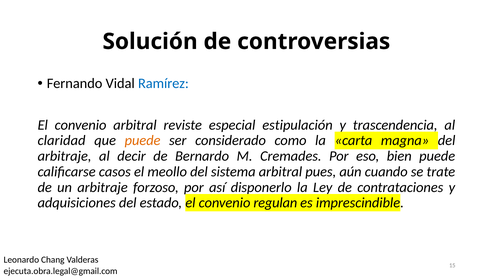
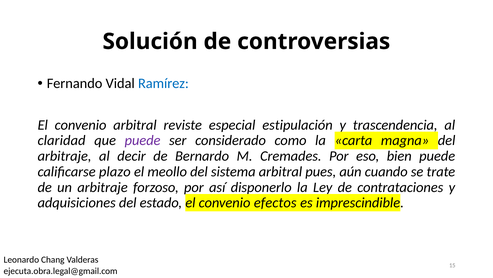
puede at (143, 140) colour: orange -> purple
casos: casos -> plazo
regulan: regulan -> efectos
